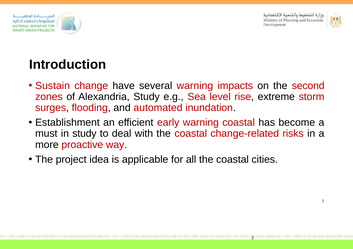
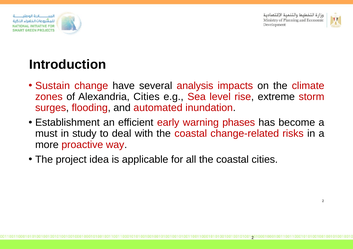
several warning: warning -> analysis
second: second -> climate
Alexandria Study: Study -> Cities
warning coastal: coastal -> phases
